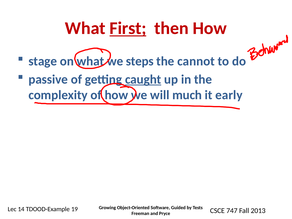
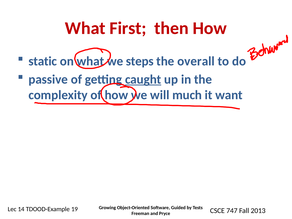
First underline: present -> none
stage: stage -> static
cannot: cannot -> overall
early: early -> want
